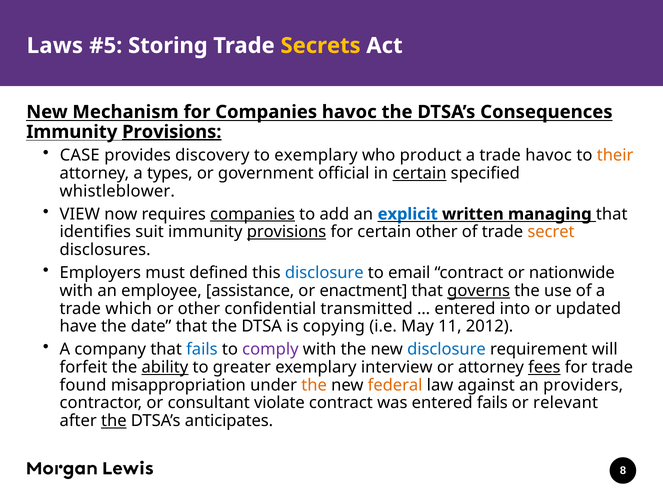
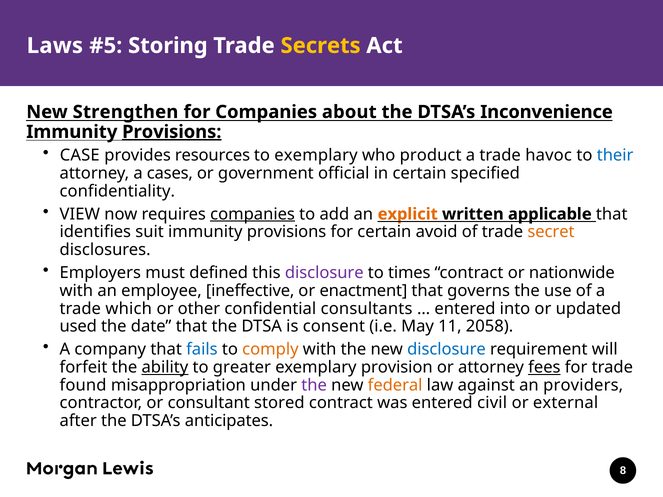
Mechanism: Mechanism -> Strengthen
Companies havoc: havoc -> about
Consequences: Consequences -> Inconvenience
discovery: discovery -> resources
their colour: orange -> blue
types: types -> cases
certain at (420, 173) underline: present -> none
whistleblower: whistleblower -> confidentiality
explicit colour: blue -> orange
managing: managing -> applicable
provisions at (287, 232) underline: present -> none
certain other: other -> avoid
disclosure at (324, 273) colour: blue -> purple
email: email -> times
assistance: assistance -> ineffective
governs underline: present -> none
transmitted: transmitted -> consultants
have: have -> used
copying: copying -> consent
2012: 2012 -> 2058
comply colour: purple -> orange
interview: interview -> provision
the at (314, 385) colour: orange -> purple
violate: violate -> stored
entered fails: fails -> civil
relevant: relevant -> external
the at (114, 421) underline: present -> none
